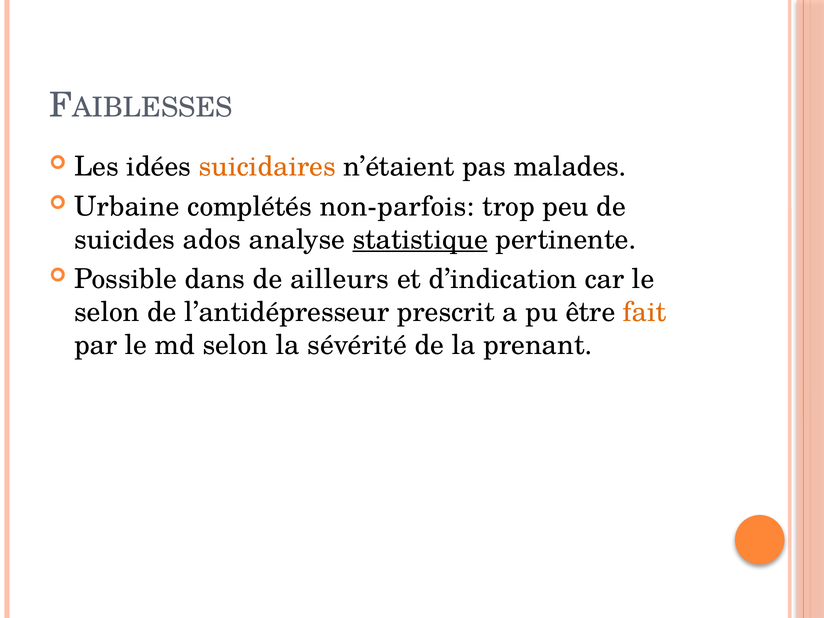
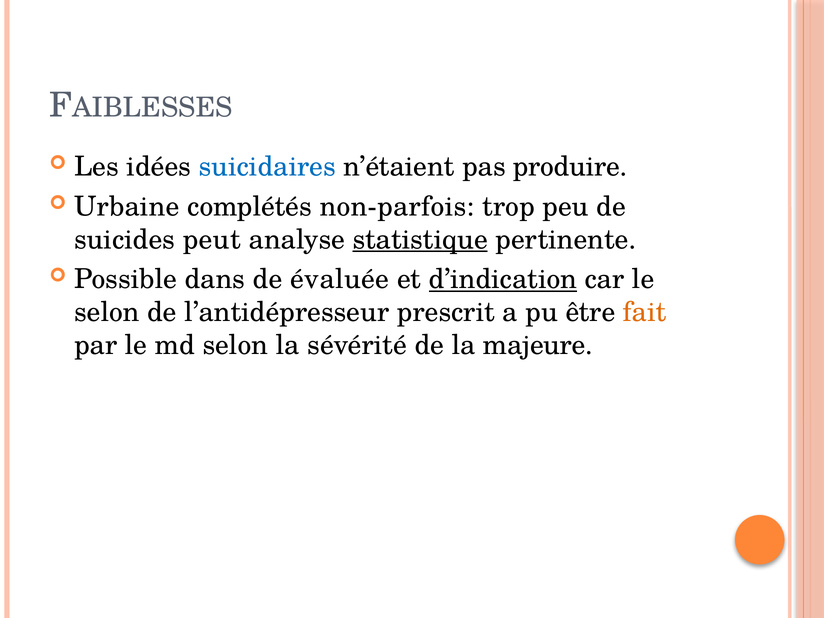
suicidaires colour: orange -> blue
malades: malades -> produire
ados: ados -> peut
ailleurs: ailleurs -> évaluée
d’indication underline: none -> present
prenant: prenant -> majeure
